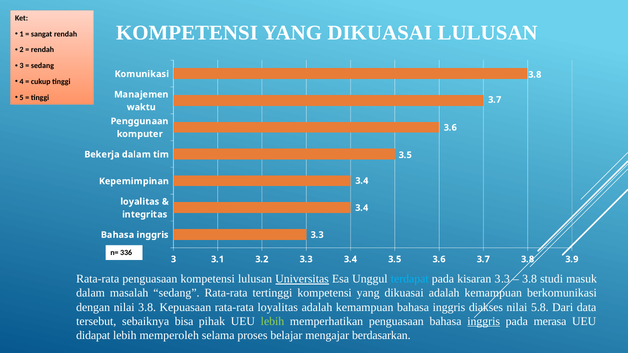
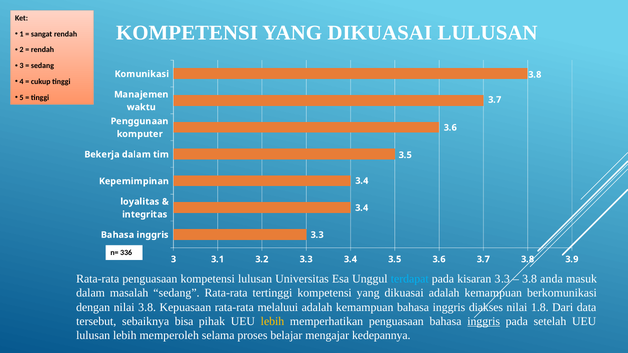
Universitas underline: present -> none
studi: studi -> anda
rata-rata loyalitas: loyalitas -> melaluui
5.8: 5.8 -> 1.8
lebih at (273, 321) colour: light green -> yellow
merasa: merasa -> setelah
didapat at (93, 336): didapat -> lulusan
berdasarkan: berdasarkan -> kedepannya
